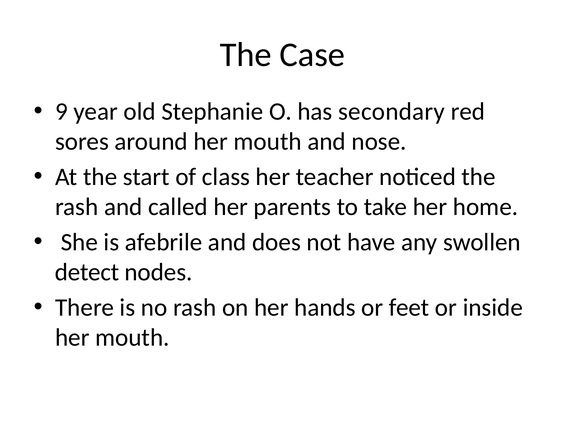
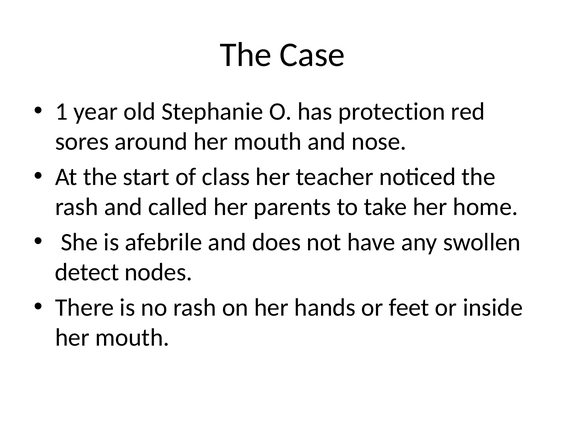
9: 9 -> 1
secondary: secondary -> protection
